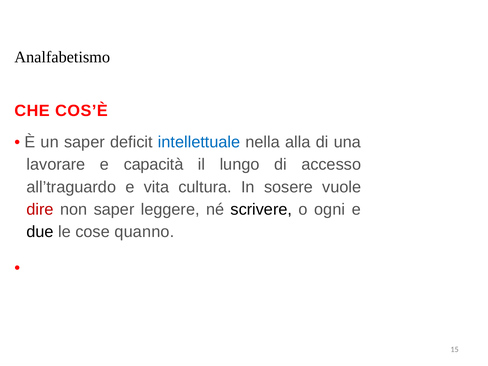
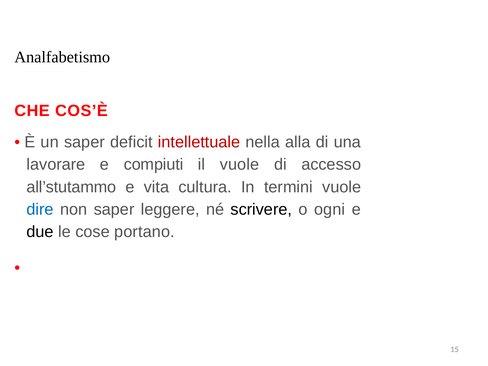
intellettuale colour: blue -> red
capacità: capacità -> compiuti
il lungo: lungo -> vuole
all’traguardo: all’traguardo -> all’stutammo
sosere: sosere -> termini
dire colour: red -> blue
quanno: quanno -> portano
